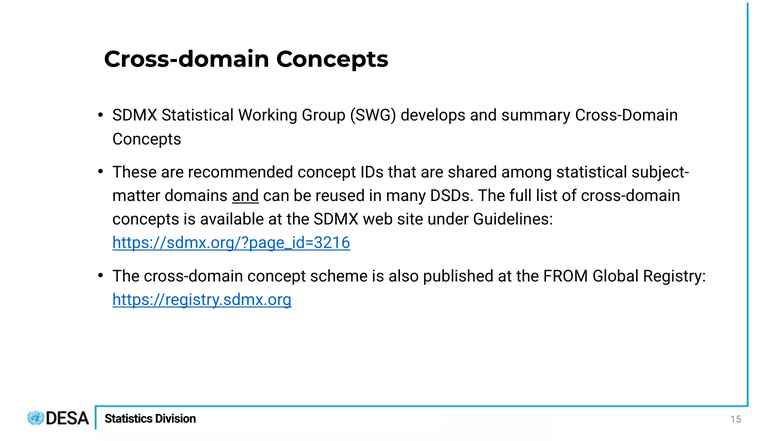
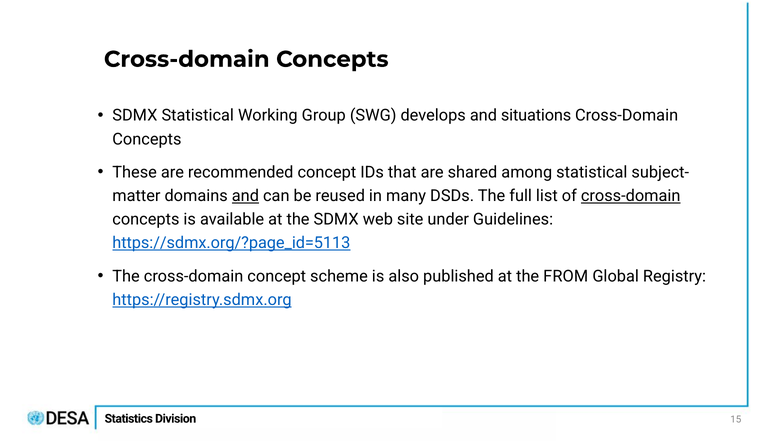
summary: summary -> situations
cross-domain at (631, 196) underline: none -> present
https://sdmx.org/?page_id=3216: https://sdmx.org/?page_id=3216 -> https://sdmx.org/?page_id=5113
